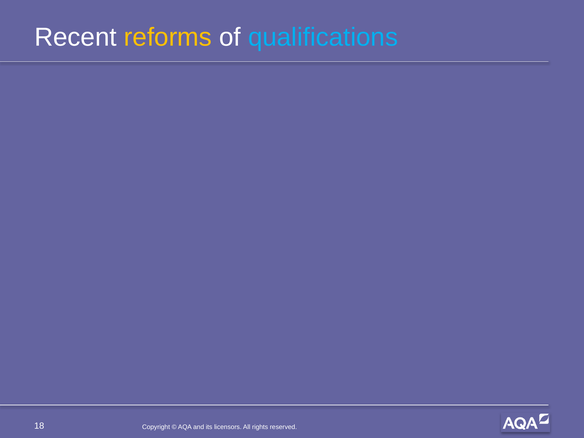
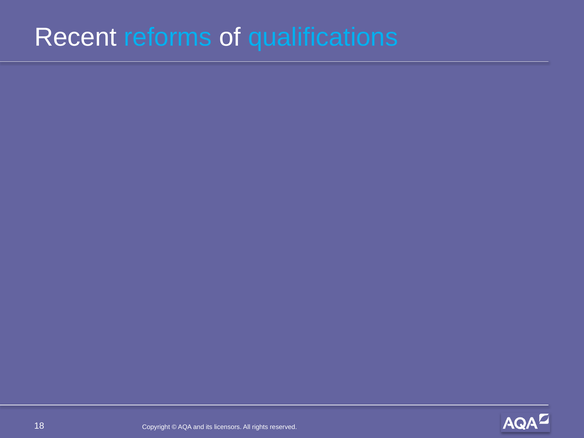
reforms colour: yellow -> light blue
